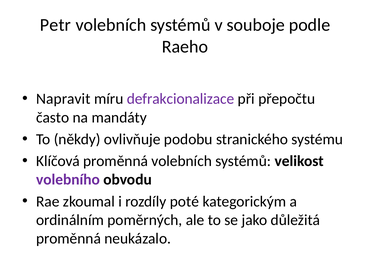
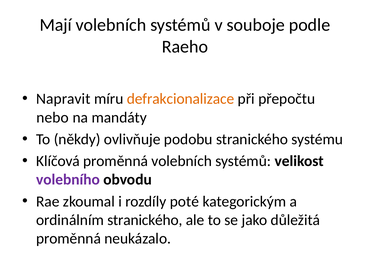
Petr: Petr -> Mají
defrakcionalizace colour: purple -> orange
často: často -> nebo
ordinálním poměrných: poměrných -> stranického
